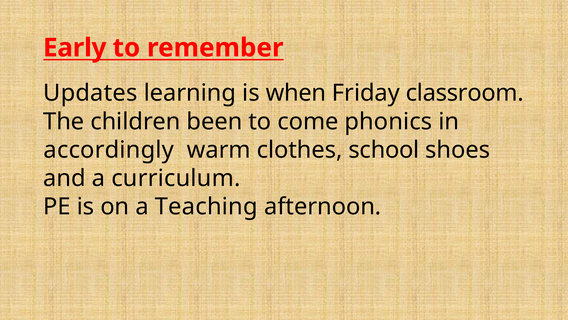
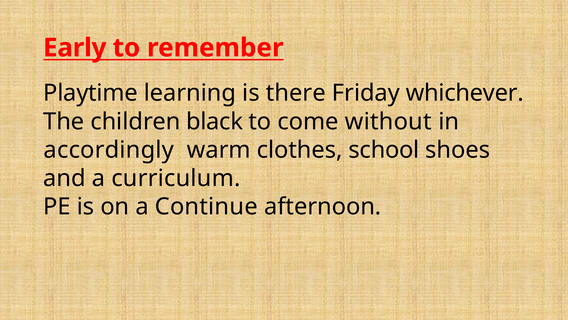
Updates: Updates -> Playtime
when: when -> there
classroom: classroom -> whichever
been: been -> black
phonics: phonics -> without
Teaching: Teaching -> Continue
